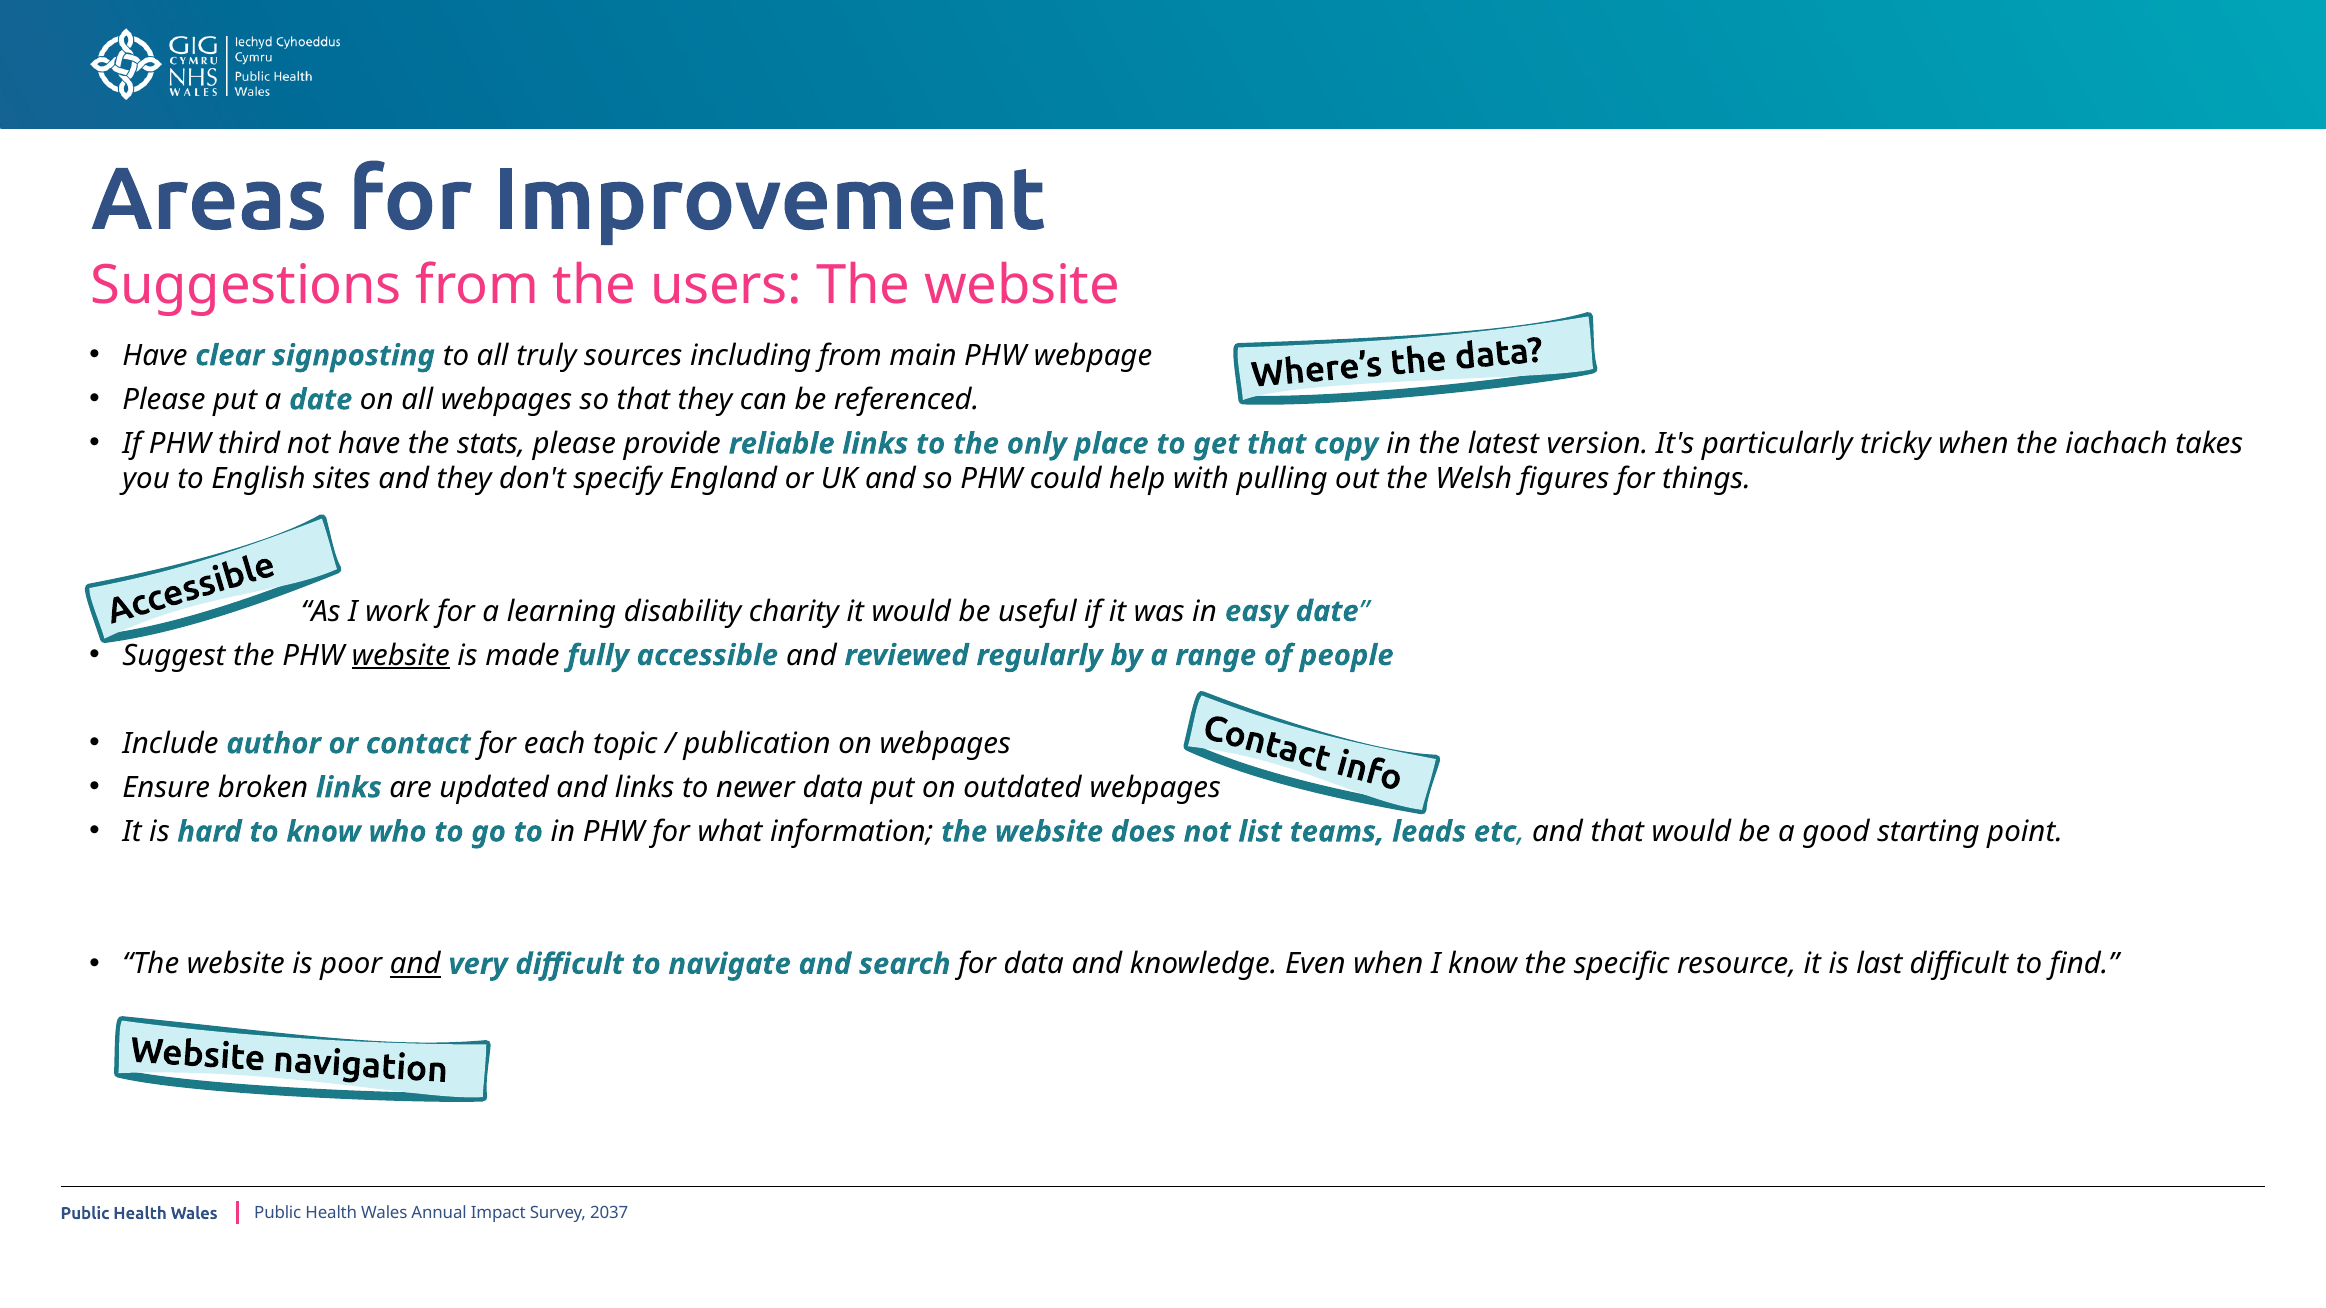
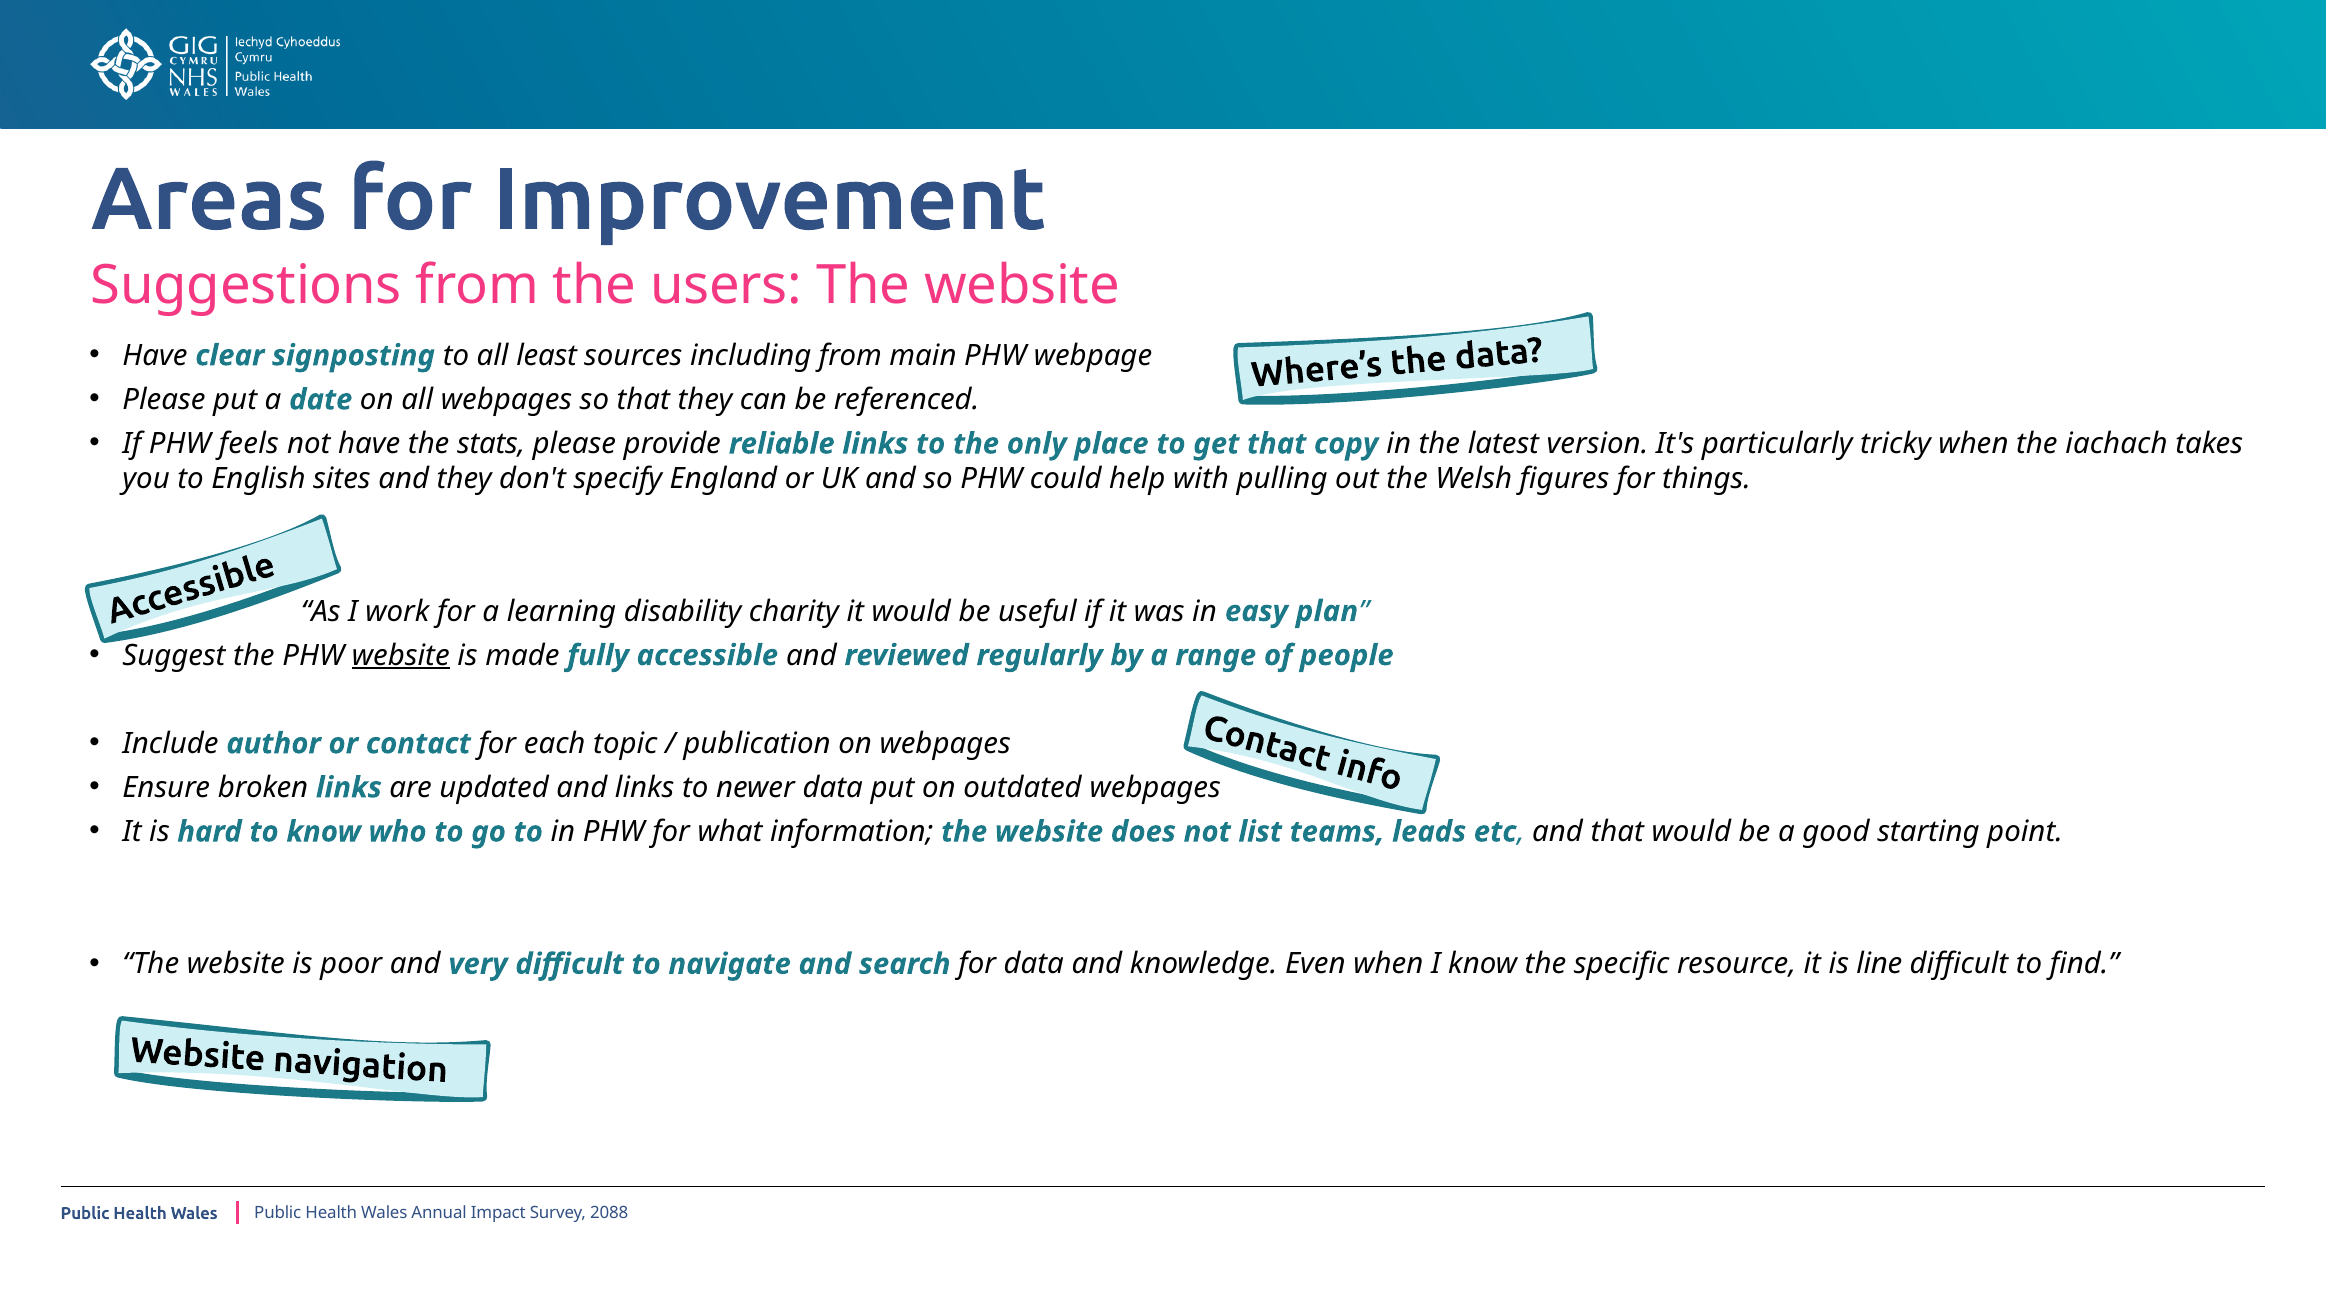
truly: truly -> least
third: third -> feels
easy date: date -> plan
and at (415, 964) underline: present -> none
last: last -> line
2037: 2037 -> 2088
